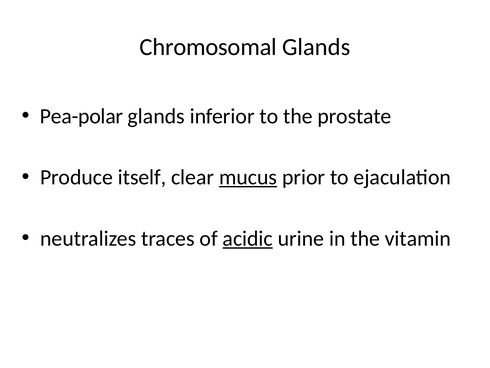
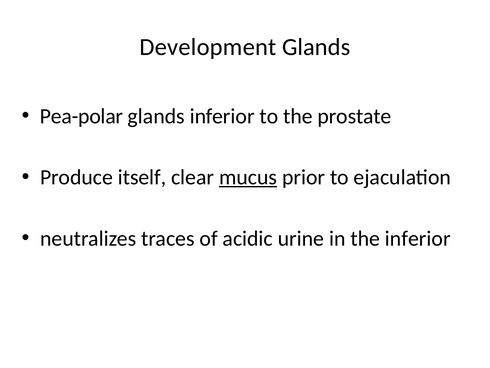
Chromosomal: Chromosomal -> Development
acidic underline: present -> none
the vitamin: vitamin -> inferior
